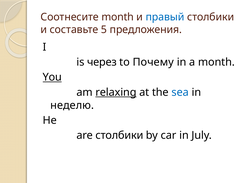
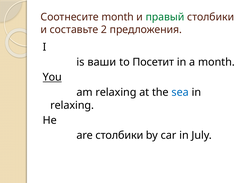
правый colour: blue -> green
5: 5 -> 2
через: через -> ваши
Почему: Почему -> Посетит
relaxing at (116, 92) underline: present -> none
неделю at (72, 105): неделю -> relaxing
